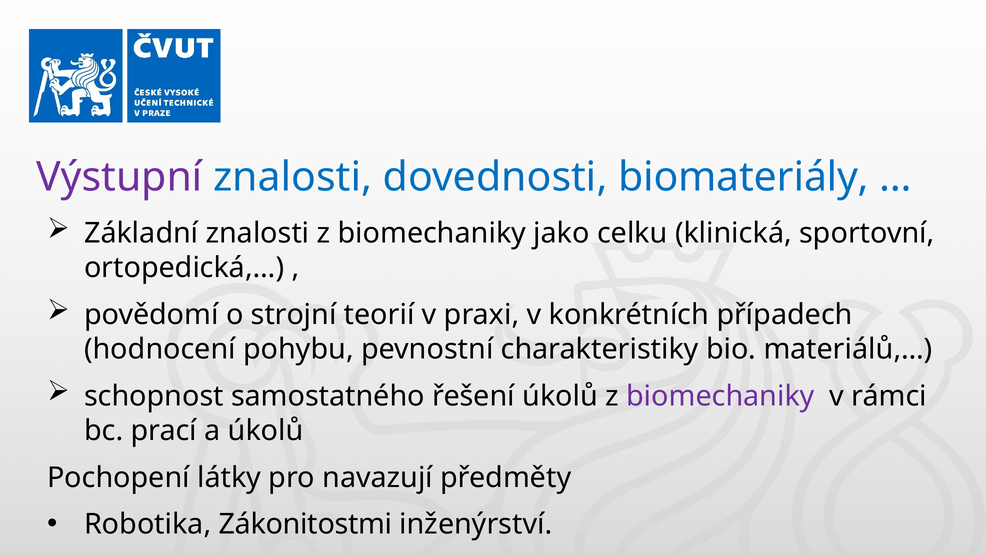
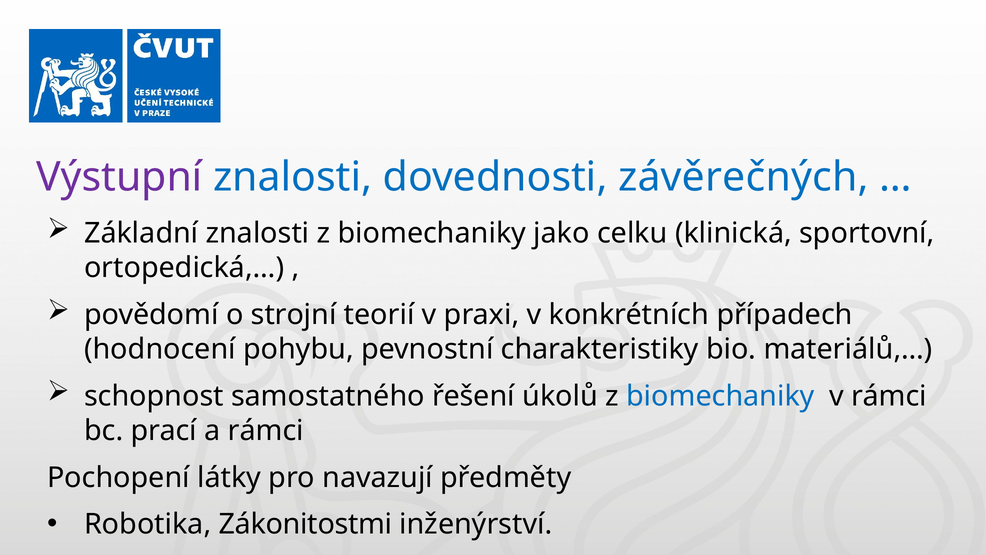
biomateriály: biomateriály -> závěrečných
biomechaniky at (720, 396) colour: purple -> blue
a úkolů: úkolů -> rámci
